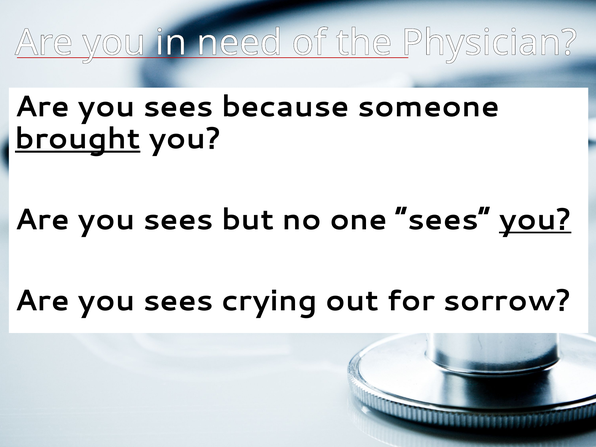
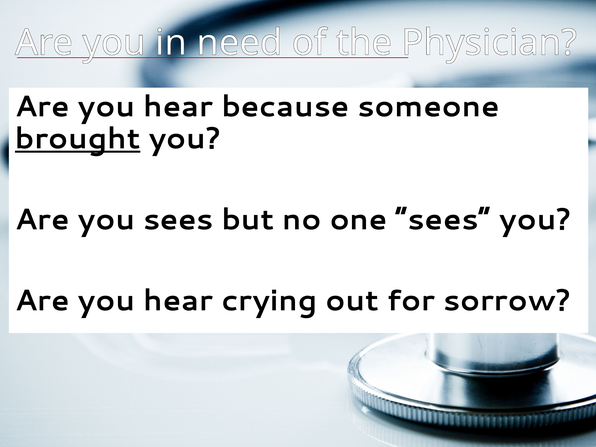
sees at (178, 107): sees -> hear
you at (535, 220) underline: present -> none
sees at (178, 301): sees -> hear
